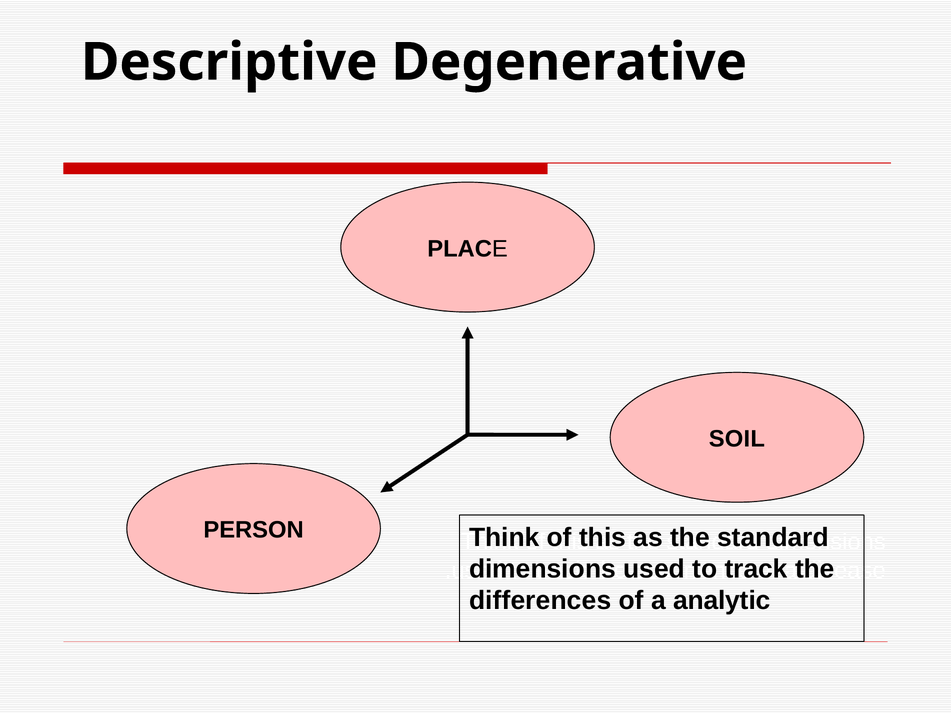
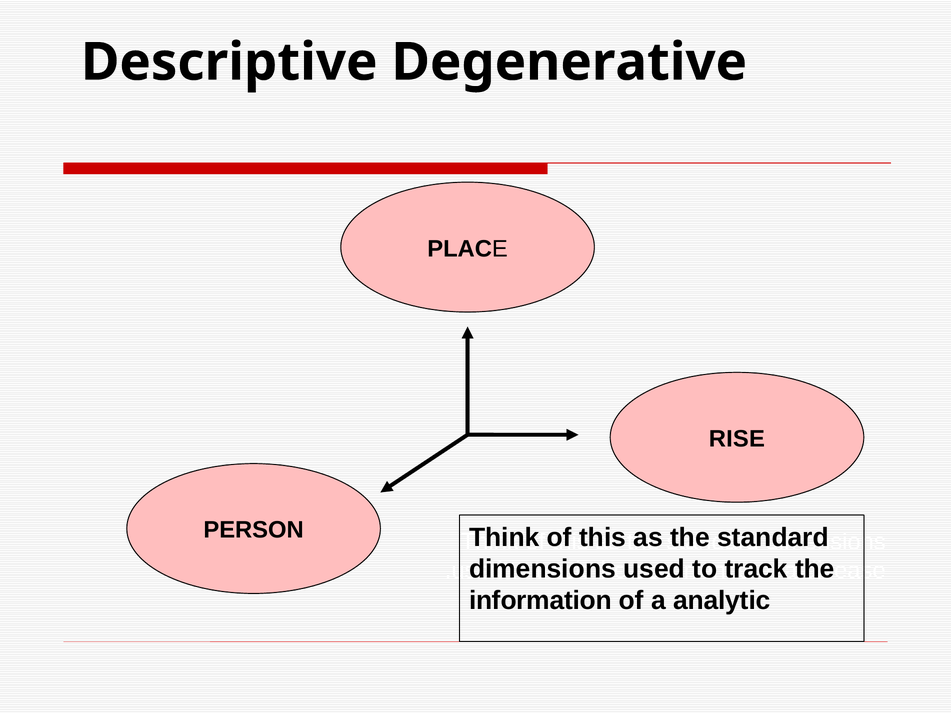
SOIL: SOIL -> RISE
differences: differences -> information
